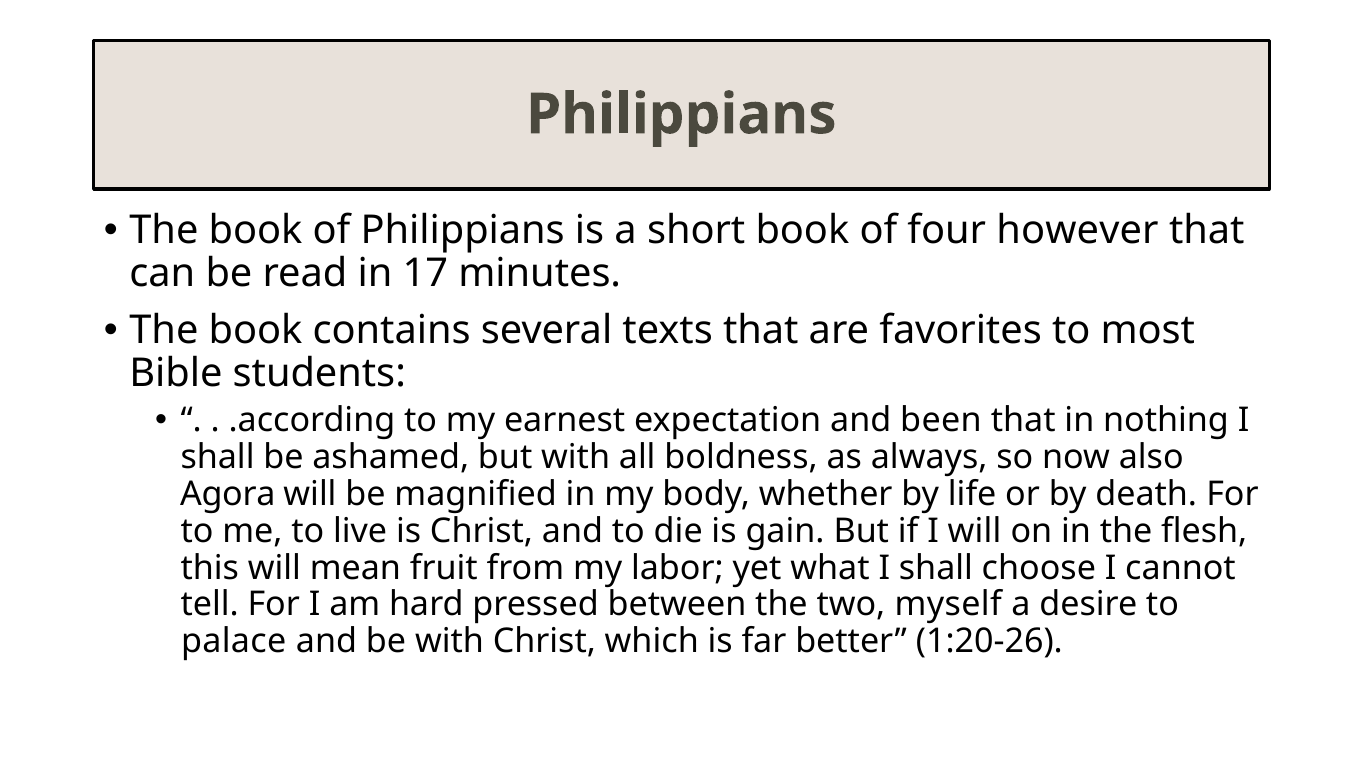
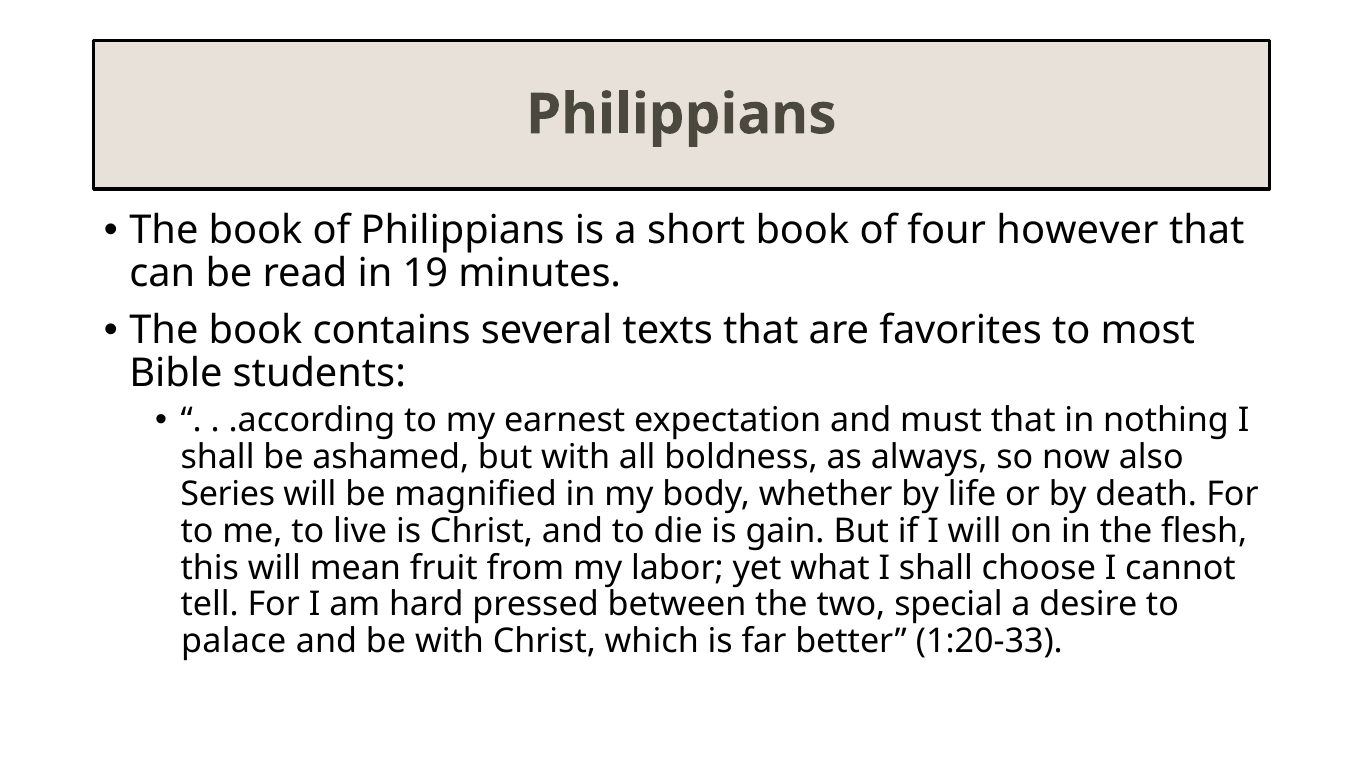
17: 17 -> 19
been: been -> must
Agora: Agora -> Series
myself: myself -> special
1:20-26: 1:20-26 -> 1:20-33
